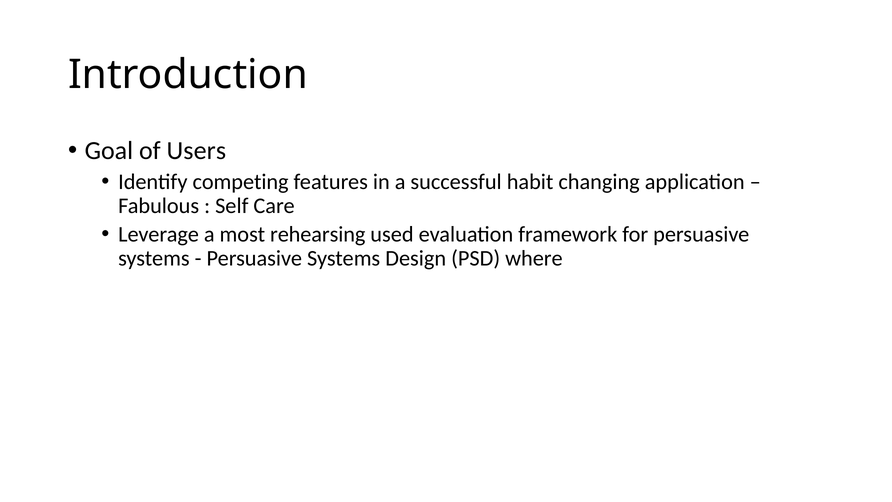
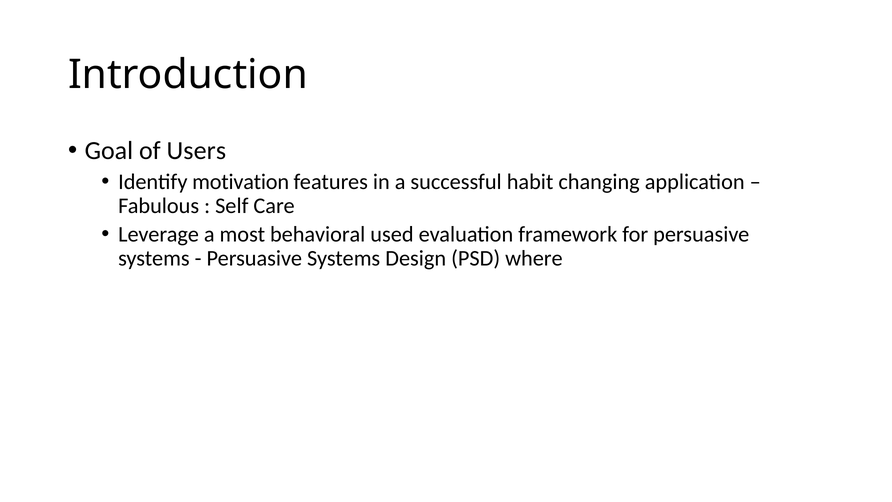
competing: competing -> motivation
rehearsing: rehearsing -> behavioral
